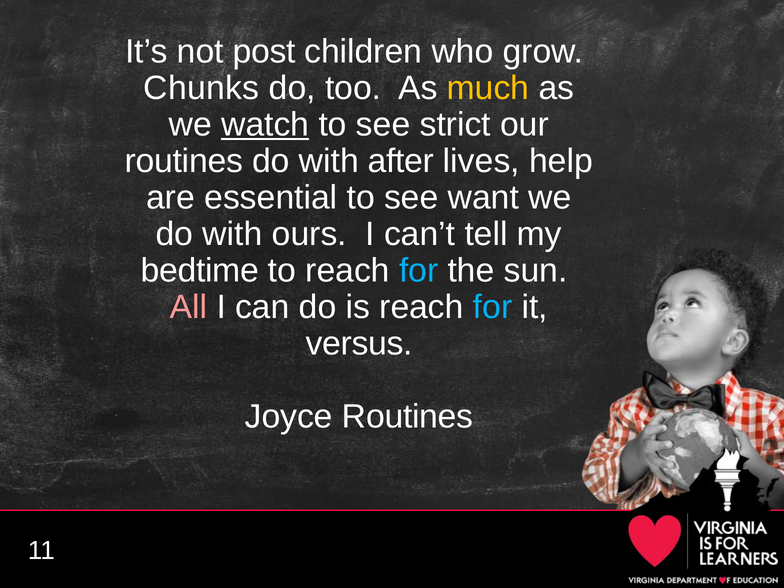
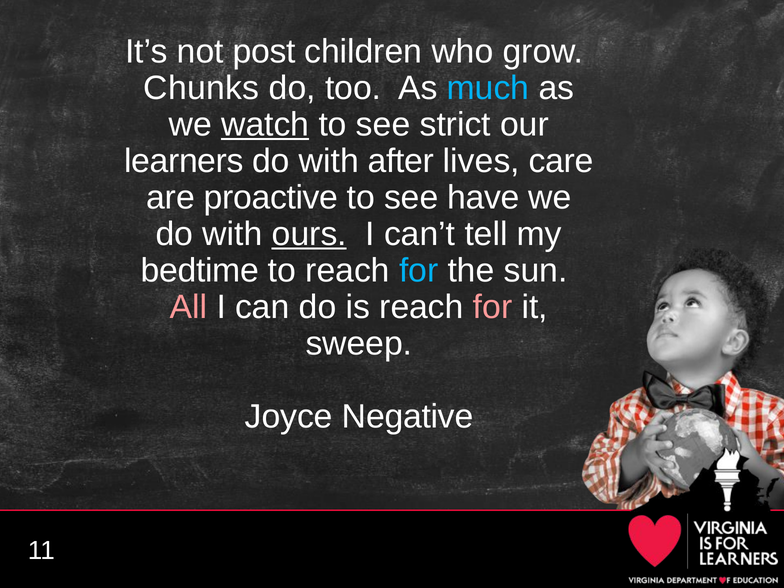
much colour: yellow -> light blue
routines at (184, 161): routines -> learners
help: help -> care
essential: essential -> proactive
want: want -> have
ours underline: none -> present
for at (493, 307) colour: light blue -> pink
versus: versus -> sweep
Joyce Routines: Routines -> Negative
